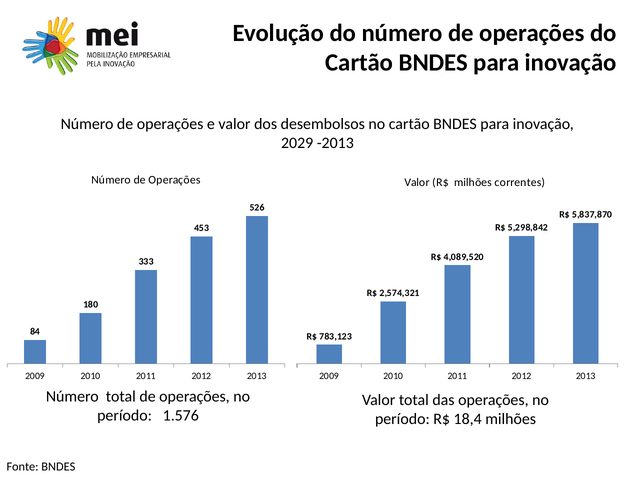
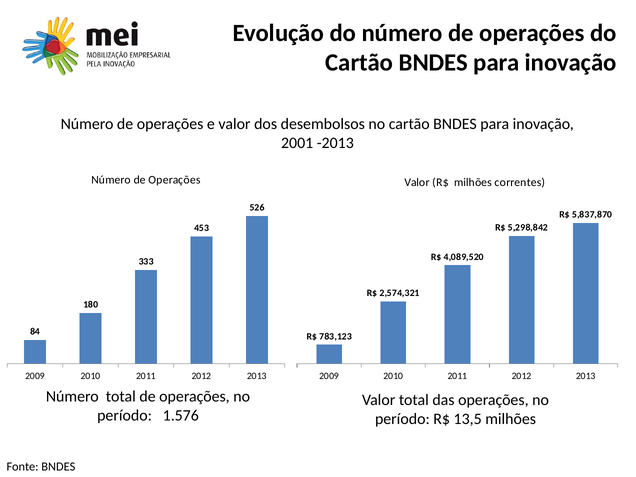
2029: 2029 -> 2001
18,4: 18,4 -> 13,5
